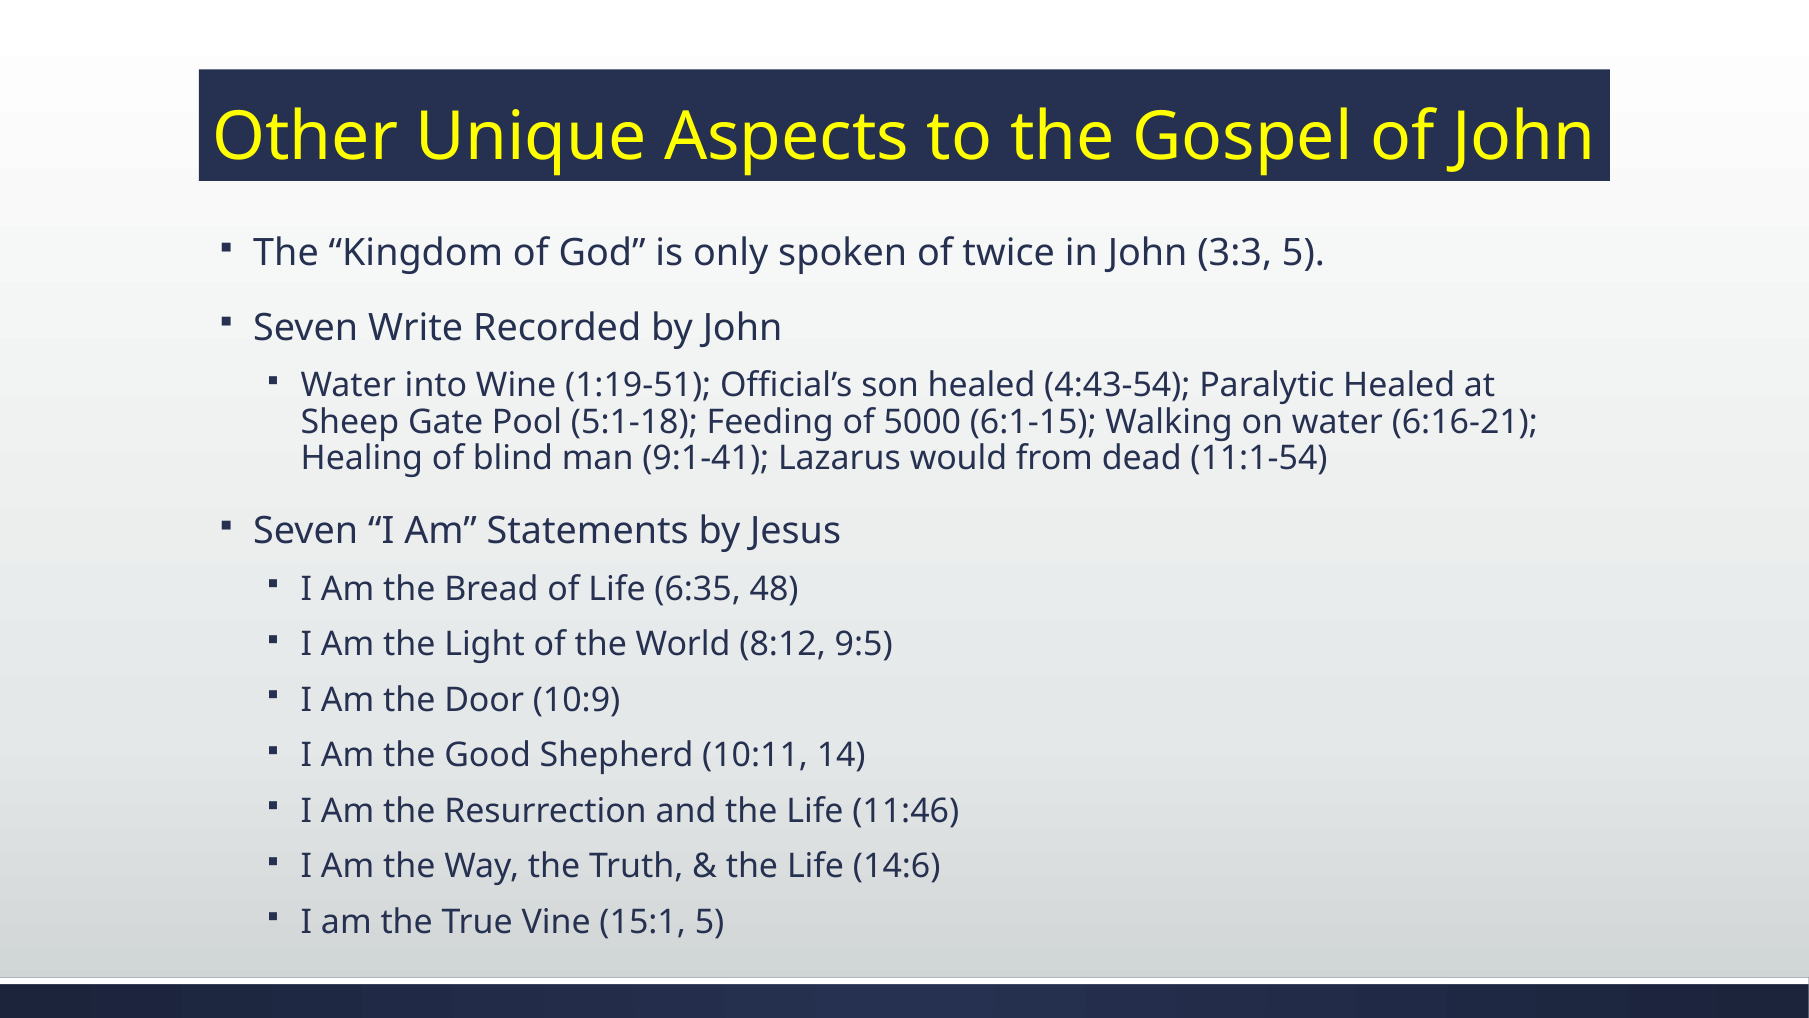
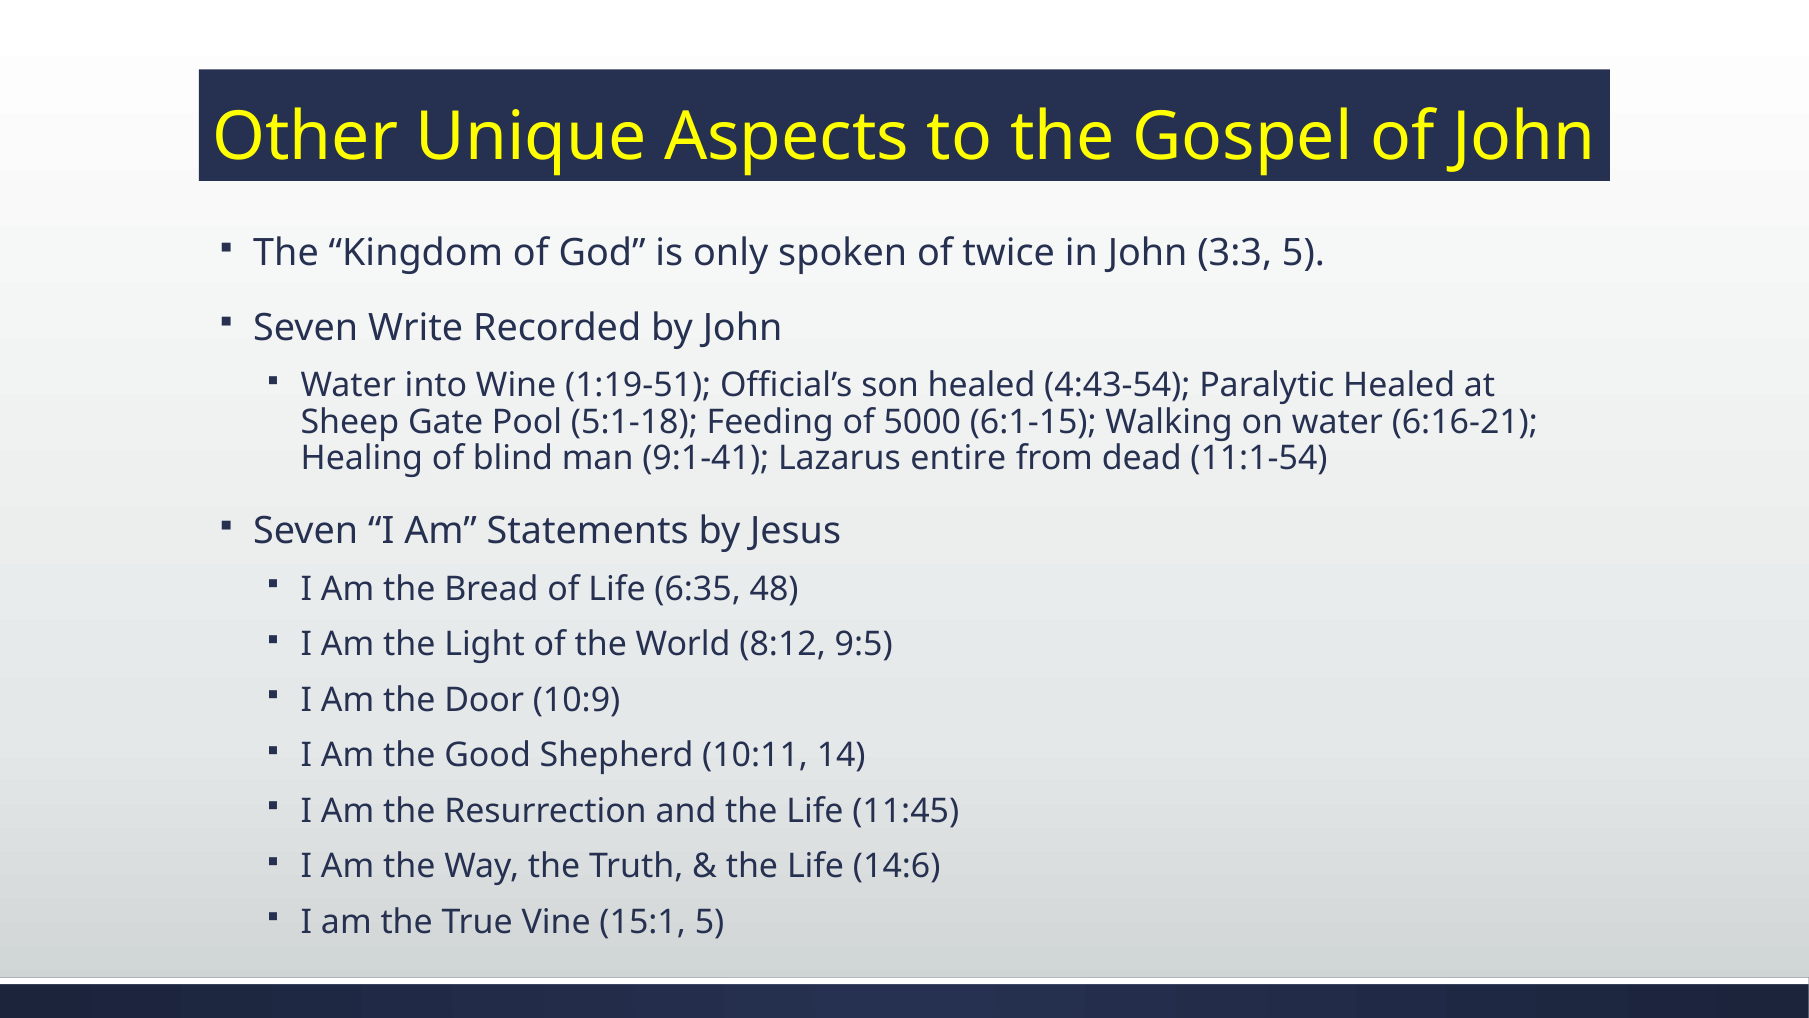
would: would -> entire
11:46: 11:46 -> 11:45
